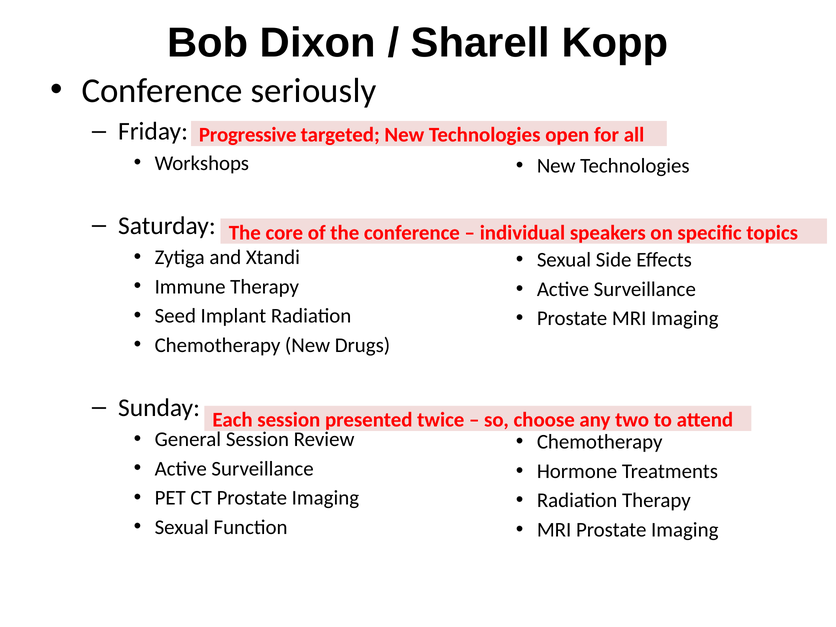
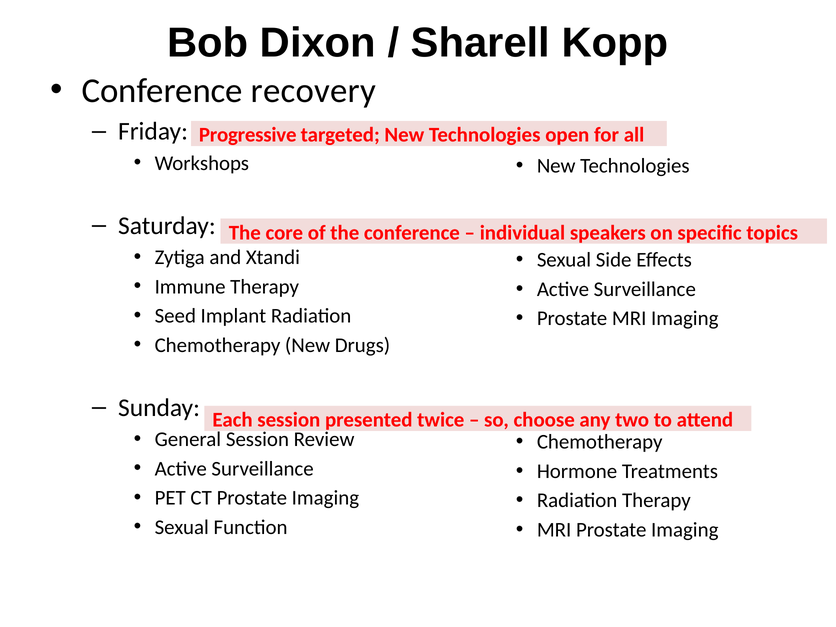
seriously: seriously -> recovery
